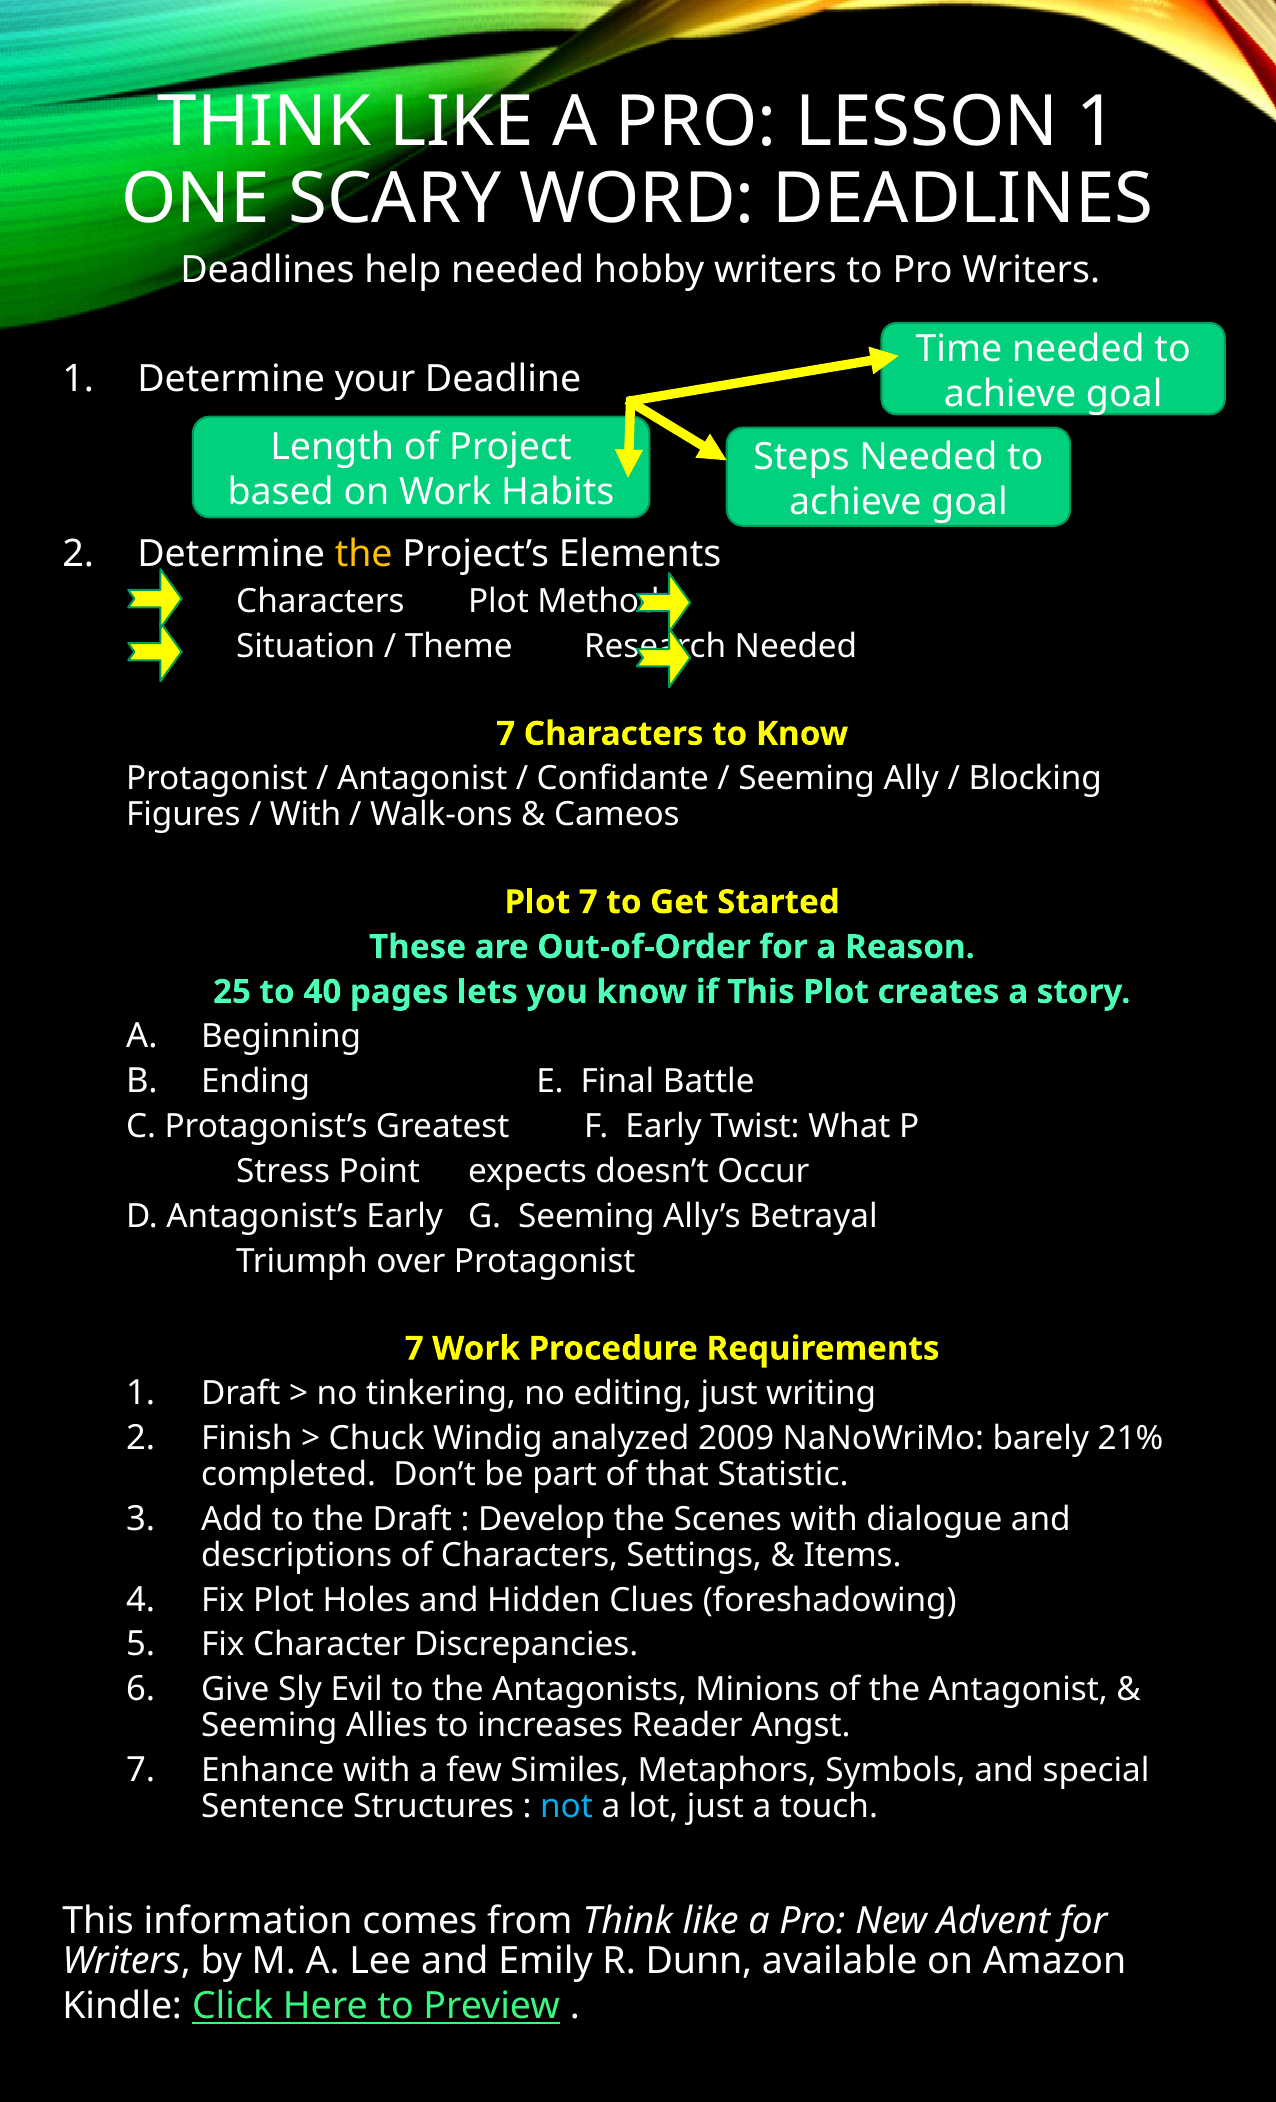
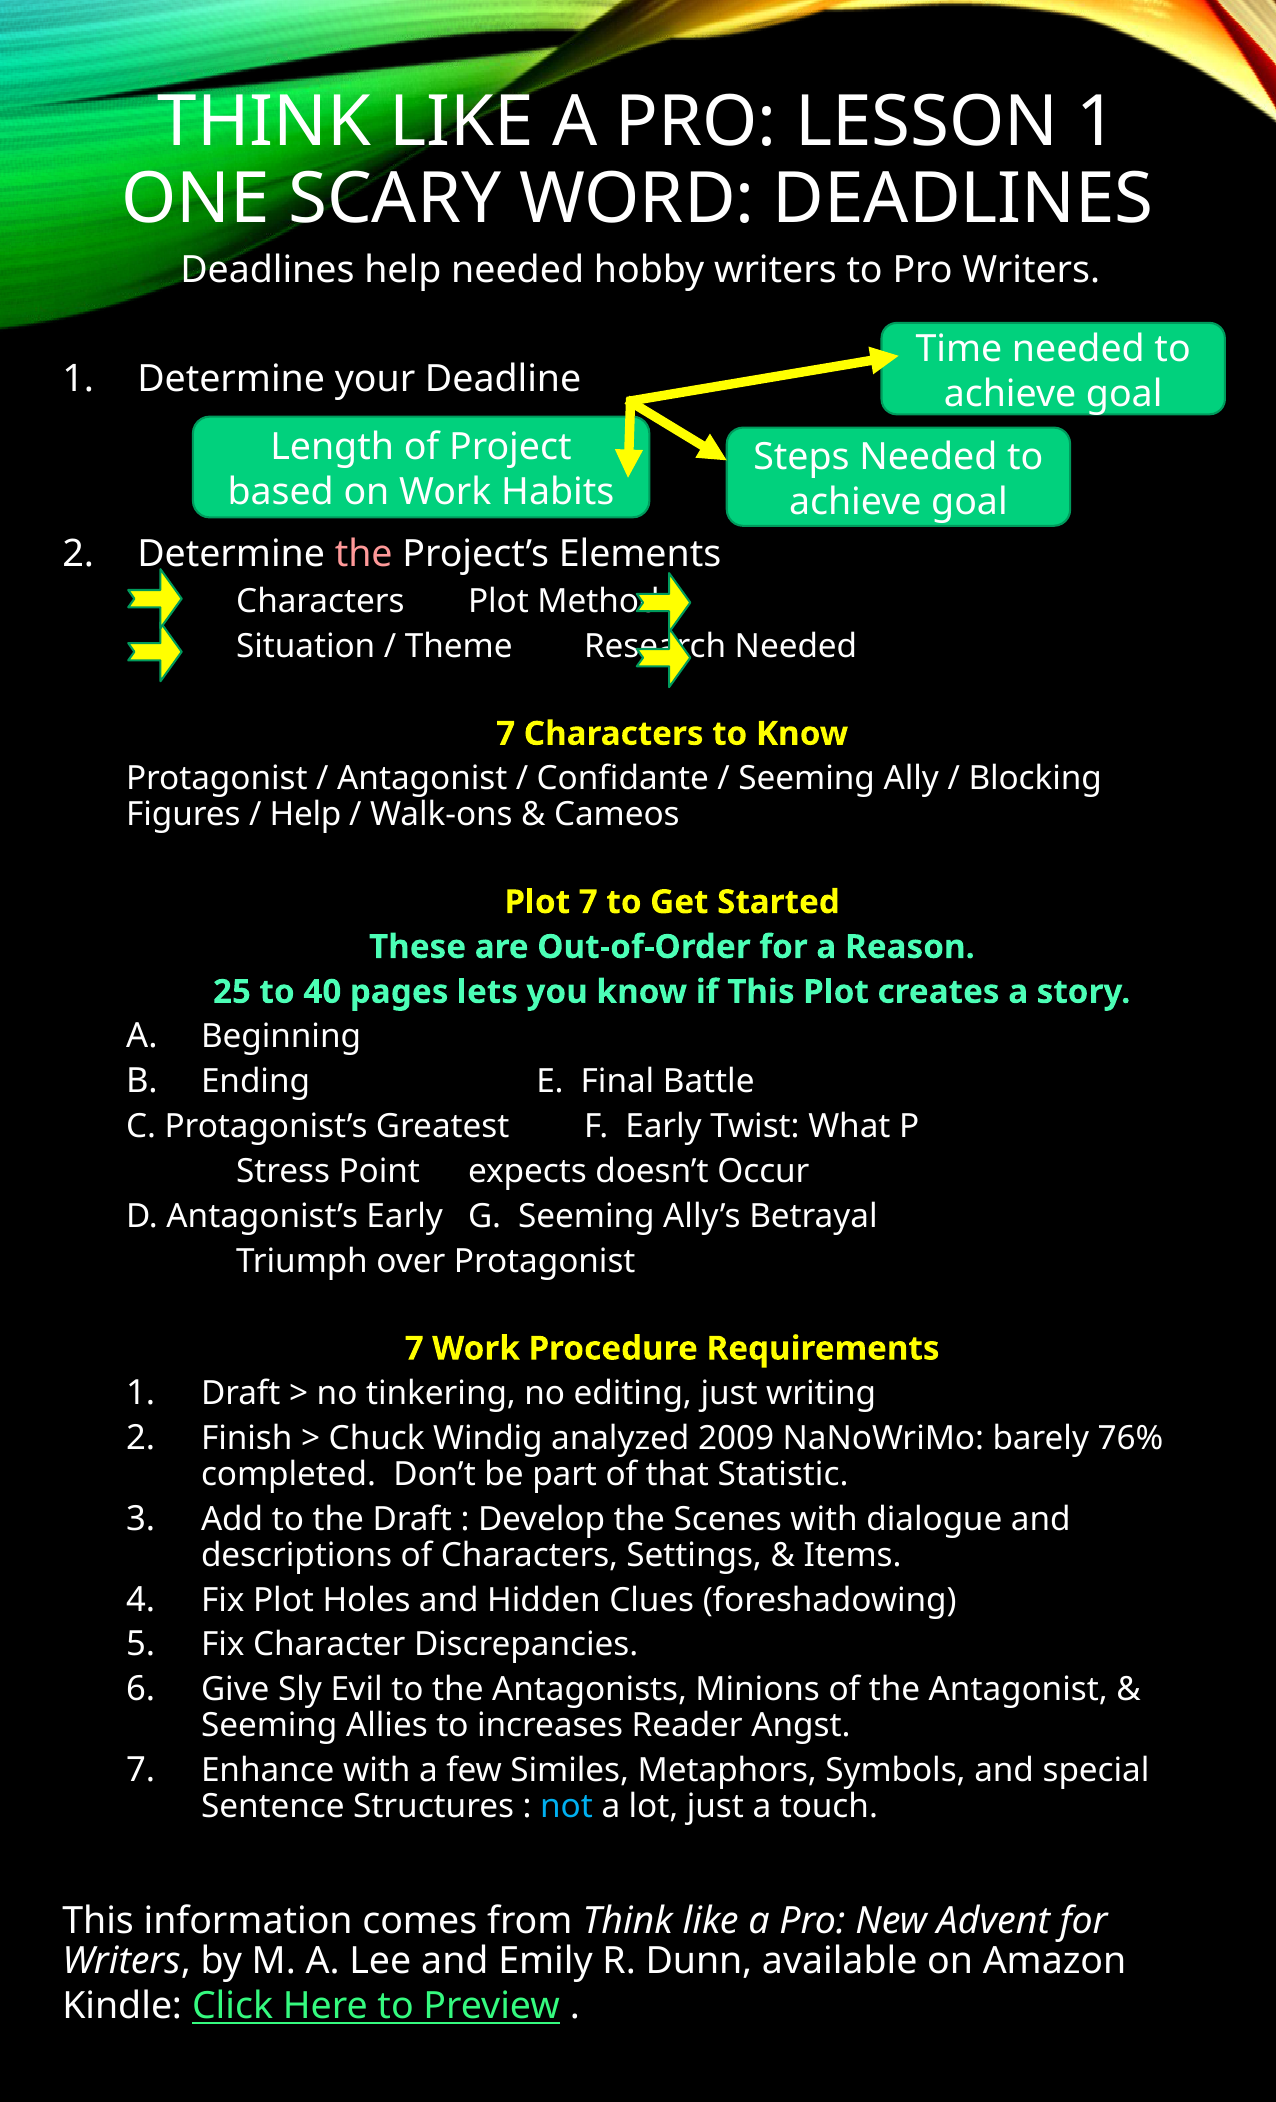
the at (364, 554) colour: yellow -> pink
With at (306, 815): With -> Help
21%: 21% -> 76%
